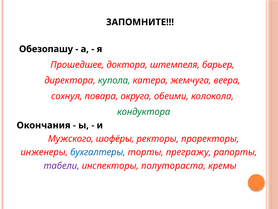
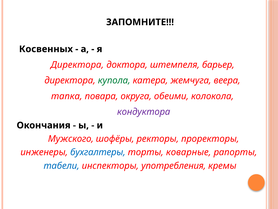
Обезопашу: Обезопашу -> Косвенных
Прошедшее at (77, 65): Прошедшее -> Директора
сохнул: сохнул -> тапка
кондуктора colour: green -> purple
прегражу: прегражу -> коварные
табели colour: purple -> blue
полутораста: полутораста -> употребления
